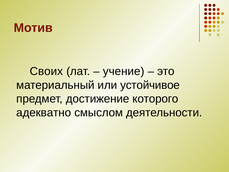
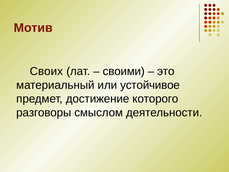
учение: учение -> своими
адекватно: адекватно -> разговоры
